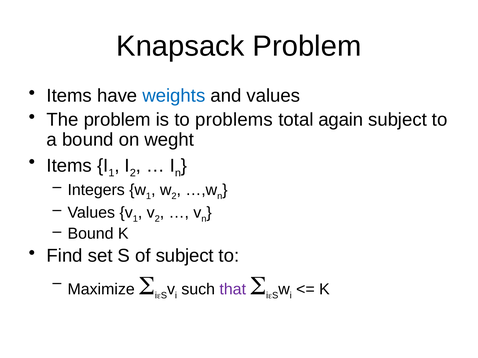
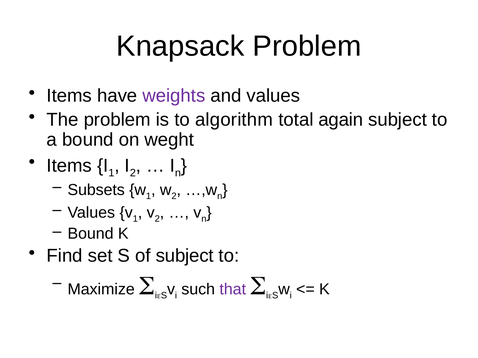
weights colour: blue -> purple
problems: problems -> algorithm
Integers: Integers -> Subsets
